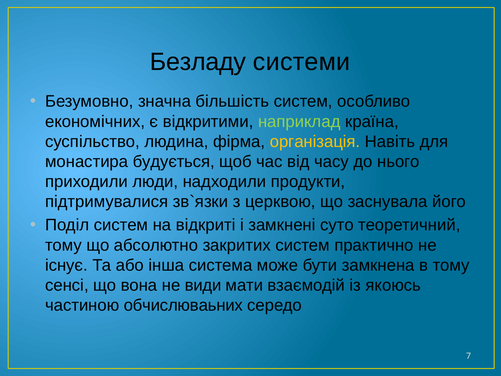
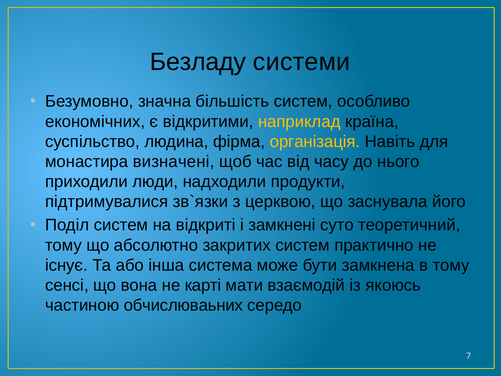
наприклад colour: light green -> yellow
будується: будується -> визначені
види: види -> карті
